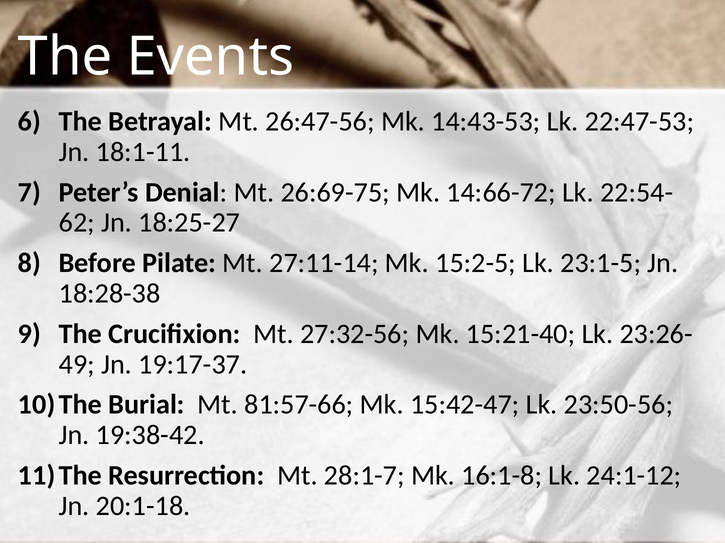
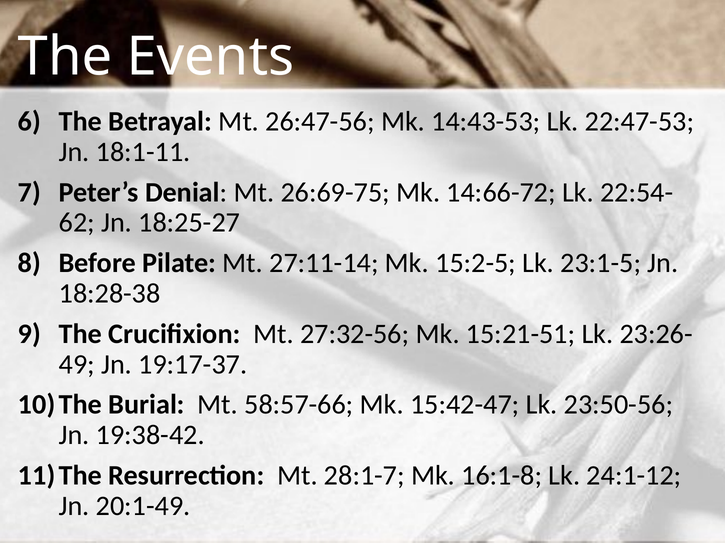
15:21-40: 15:21-40 -> 15:21-51
81:57-66: 81:57-66 -> 58:57-66
20:1-18: 20:1-18 -> 20:1-49
